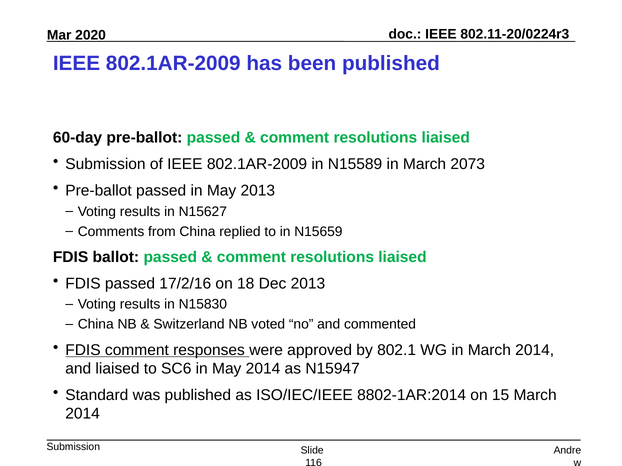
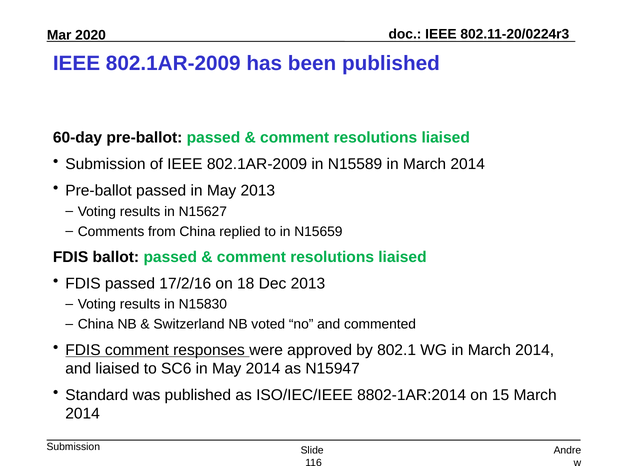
N15589 in March 2073: 2073 -> 2014
